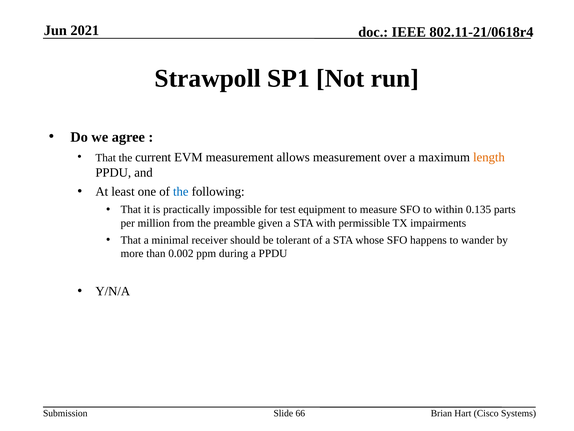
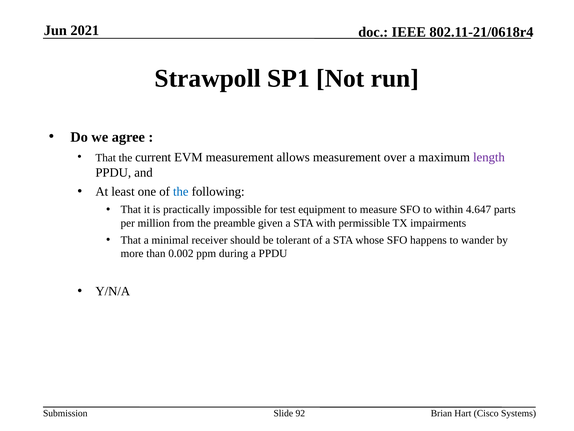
length colour: orange -> purple
0.135: 0.135 -> 4.647
66: 66 -> 92
